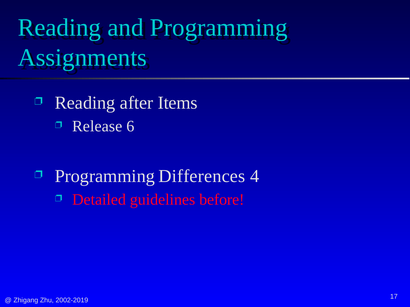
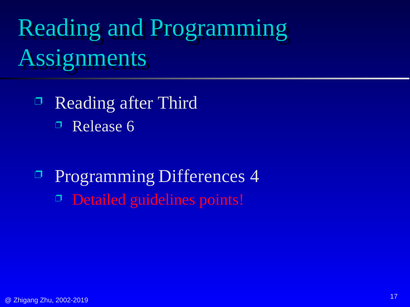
Items: Items -> Third
before: before -> points
